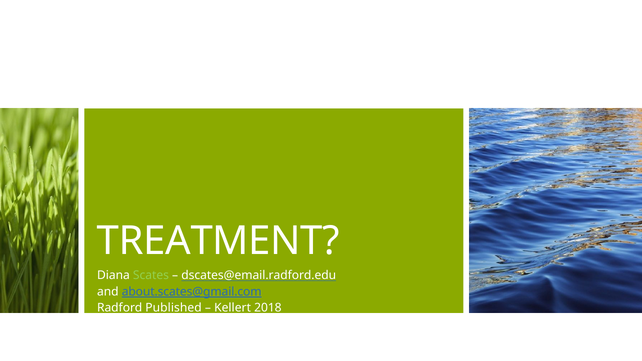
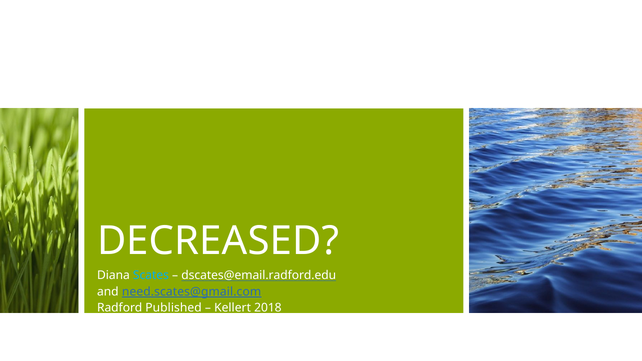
TREATMENT: TREATMENT -> DECREASED
Scates colour: light green -> light blue
about.scates@gmail.com: about.scates@gmail.com -> need.scates@gmail.com
